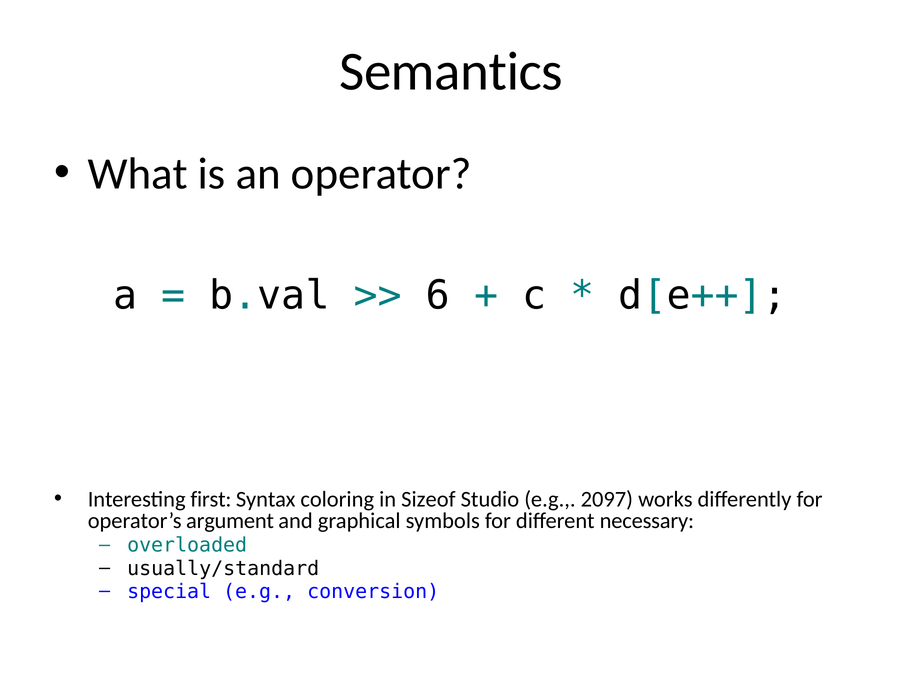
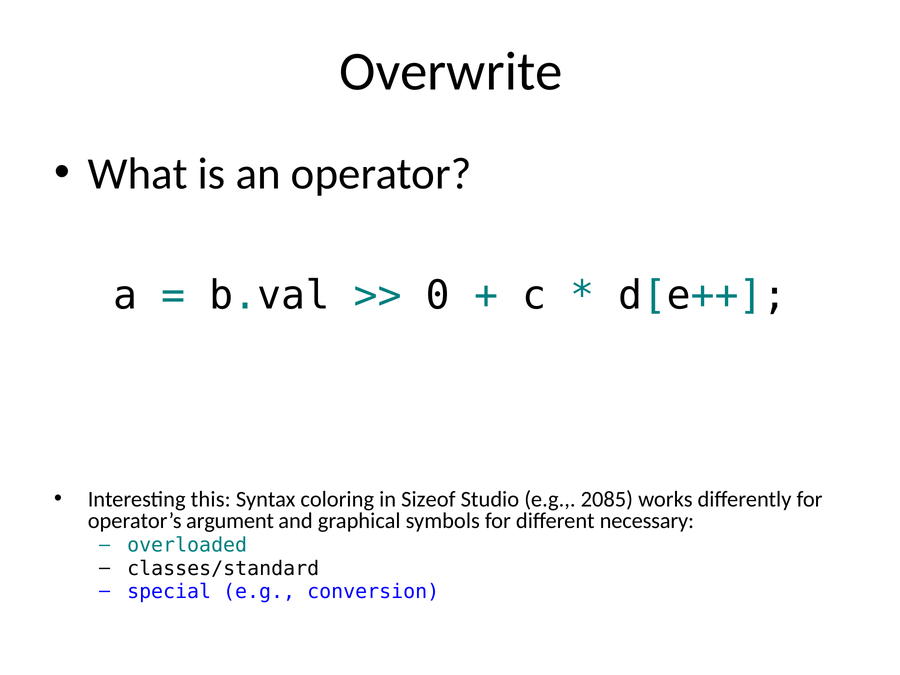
Semantics: Semantics -> Overwrite
6: 6 -> 0
first: first -> this
2097: 2097 -> 2085
usually/standard: usually/standard -> classes/standard
